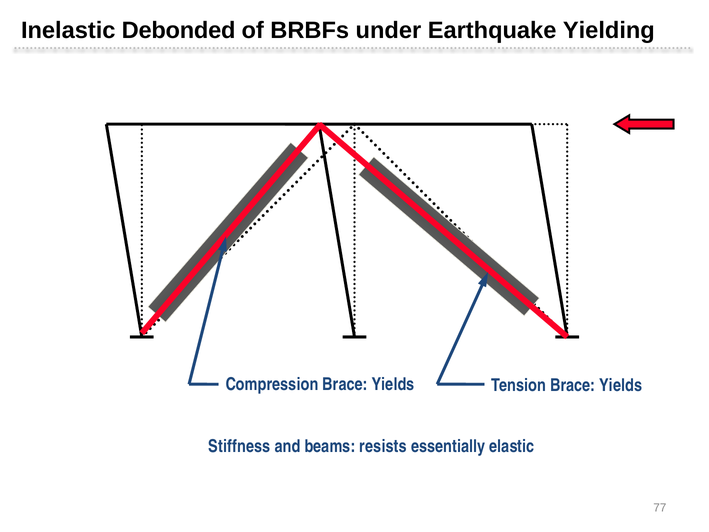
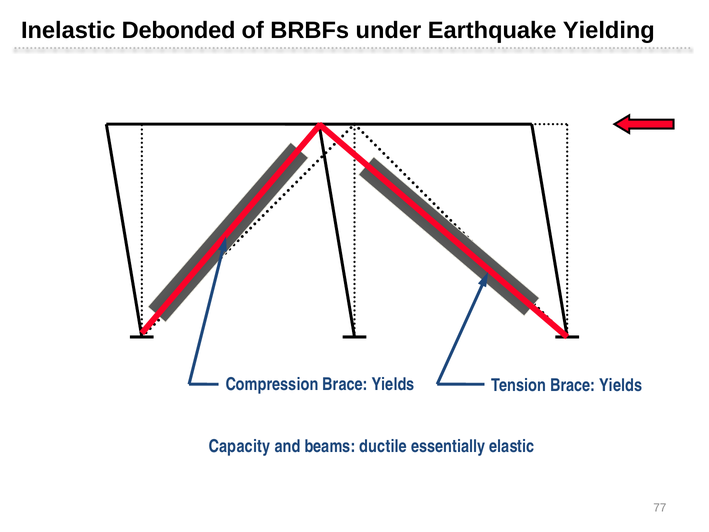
Stiffness: Stiffness -> Capacity
resists: resists -> ductile
